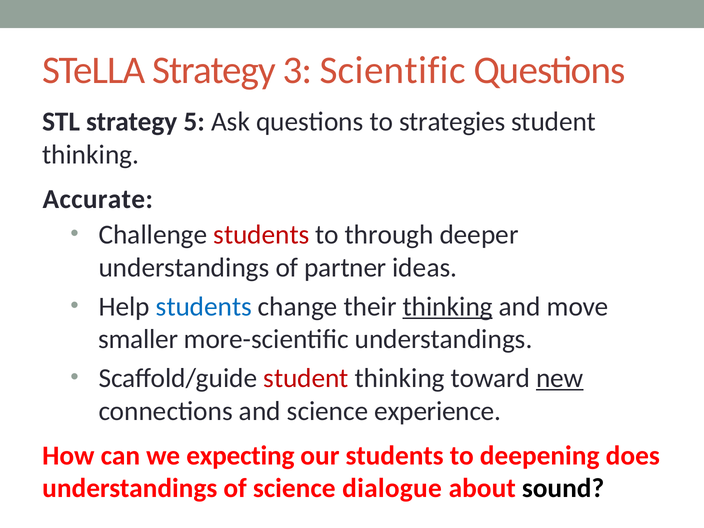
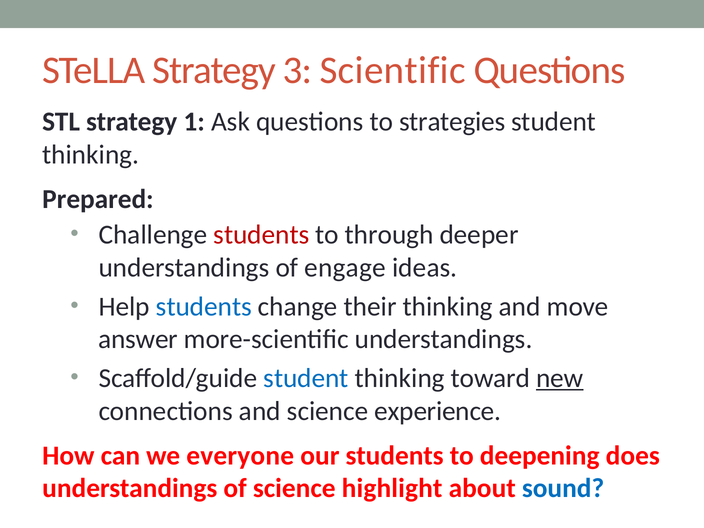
5: 5 -> 1
Accurate: Accurate -> Prepared
partner: partner -> engage
thinking at (448, 306) underline: present -> none
smaller: smaller -> answer
student at (306, 378) colour: red -> blue
expecting: expecting -> everyone
dialogue: dialogue -> highlight
sound colour: black -> blue
